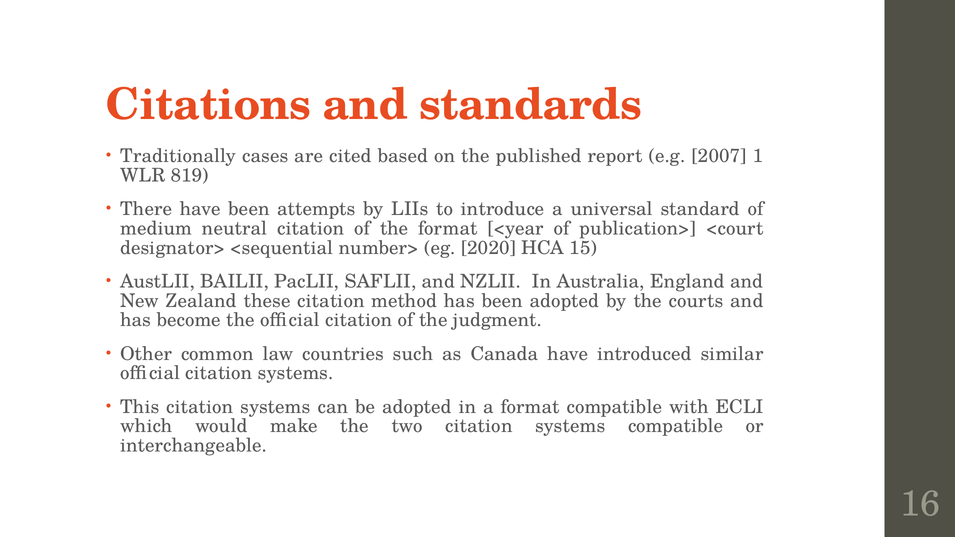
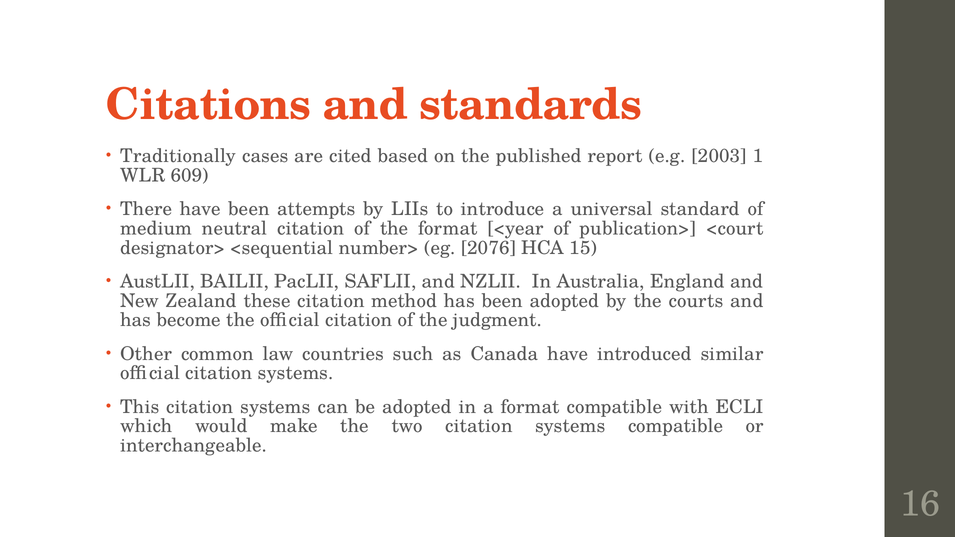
2007: 2007 -> 2003
819: 819 -> 609
2020: 2020 -> 2076
